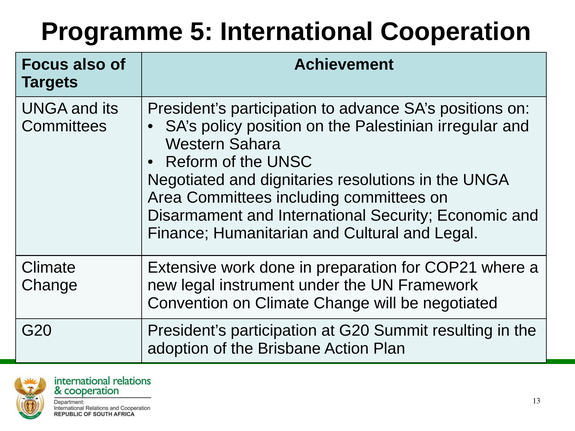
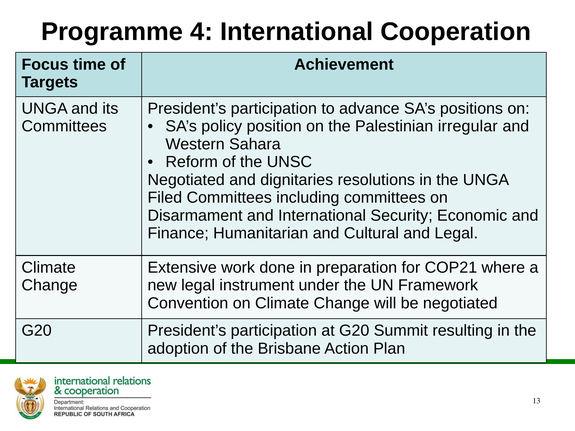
5: 5 -> 4
also: also -> time
Area: Area -> Filed
